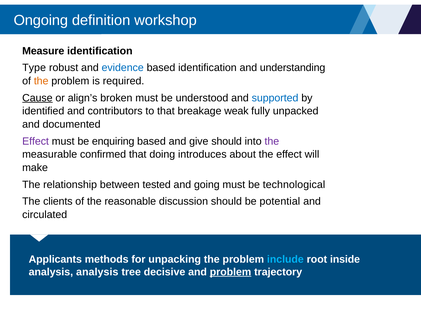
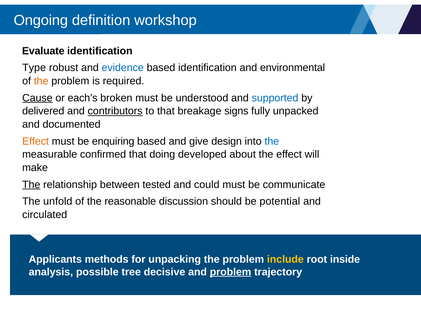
Measure: Measure -> Evaluate
understanding: understanding -> environmental
align’s: align’s -> each’s
identified: identified -> delivered
contributors underline: none -> present
weak: weak -> signs
Effect at (36, 141) colour: purple -> orange
give should: should -> design
the at (272, 141) colour: purple -> blue
introduces: introduces -> developed
The at (31, 184) underline: none -> present
going: going -> could
technological: technological -> communicate
clients: clients -> unfold
include colour: light blue -> yellow
analysis analysis: analysis -> possible
